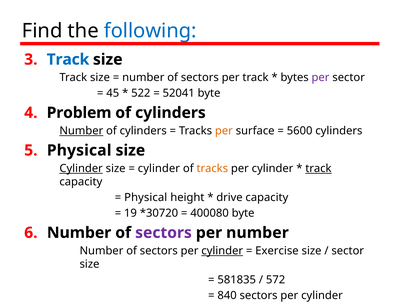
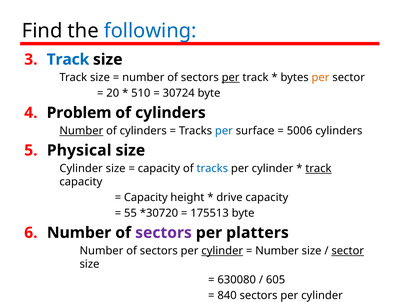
per at (231, 78) underline: none -> present
per at (321, 78) colour: purple -> orange
45: 45 -> 20
522: 522 -> 510
52041: 52041 -> 30724
per at (224, 131) colour: orange -> blue
5600: 5600 -> 5006
Cylinder at (81, 169) underline: present -> none
cylinder at (159, 169): cylinder -> capacity
tracks at (212, 169) colour: orange -> blue
Physical at (146, 198): Physical -> Capacity
19: 19 -> 55
400080: 400080 -> 175513
per number: number -> platters
Exercise at (277, 251): Exercise -> Number
sector at (348, 251) underline: none -> present
581835: 581835 -> 630080
572: 572 -> 605
